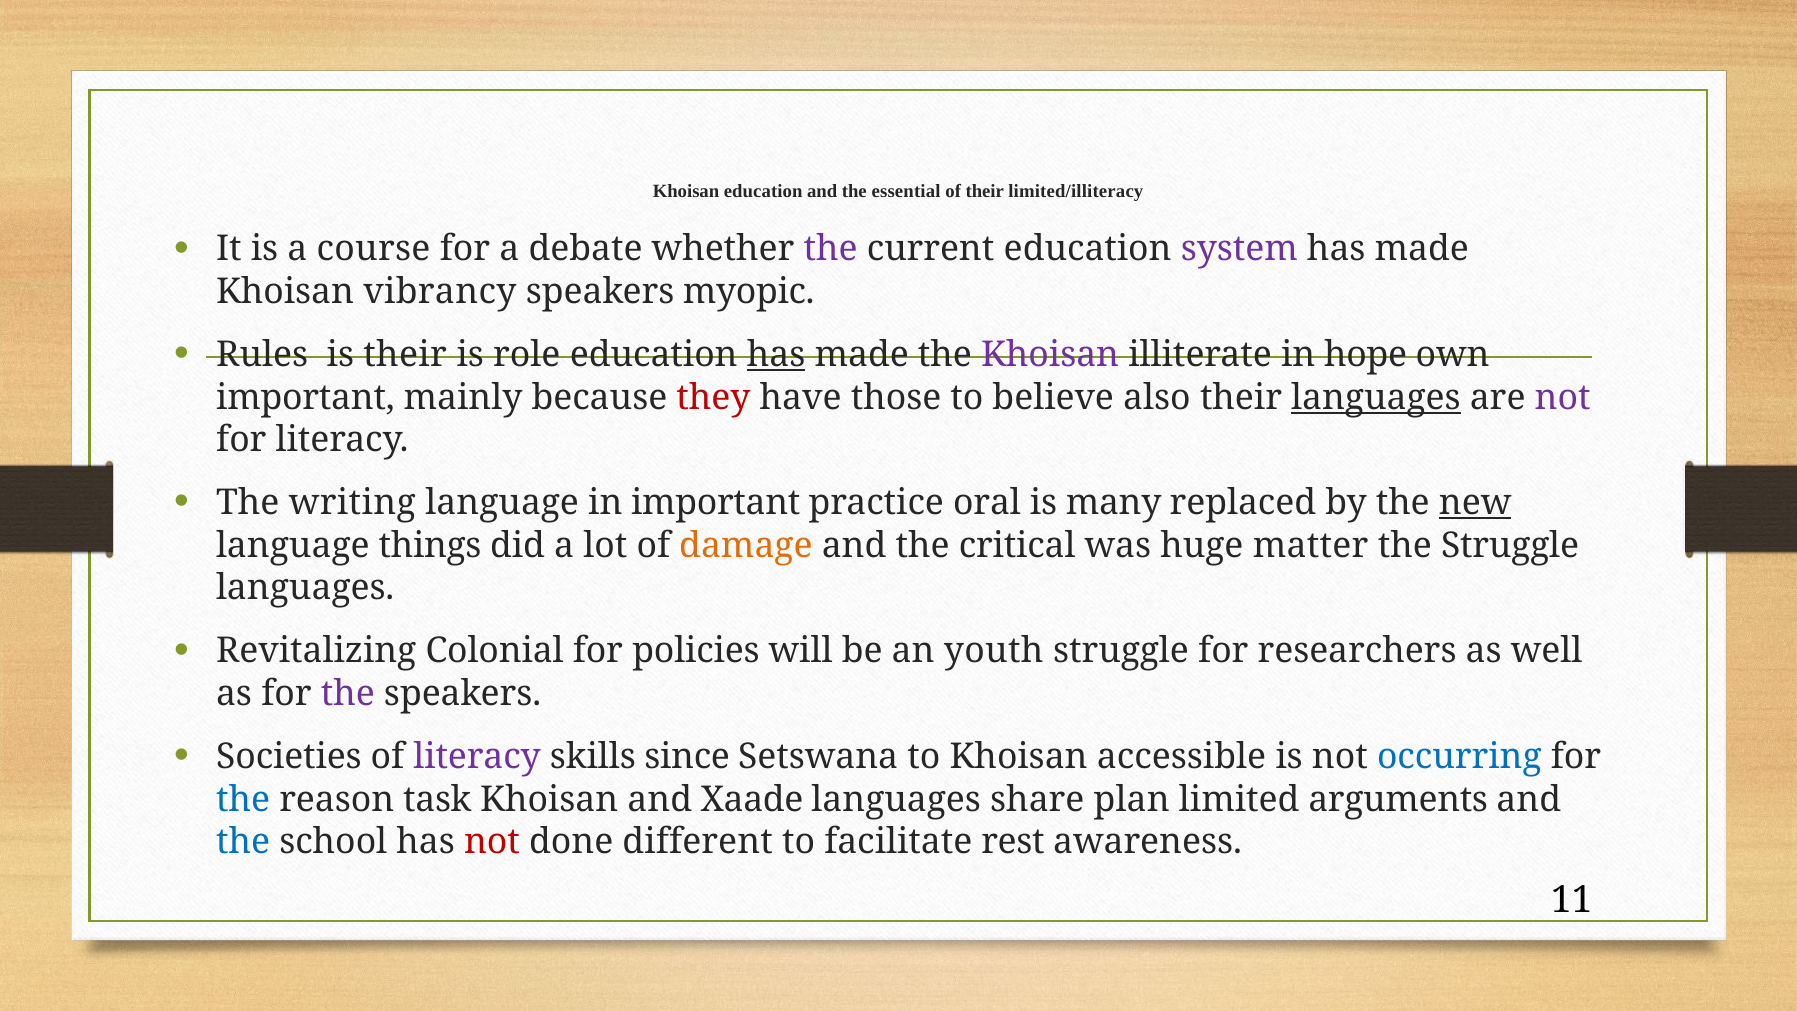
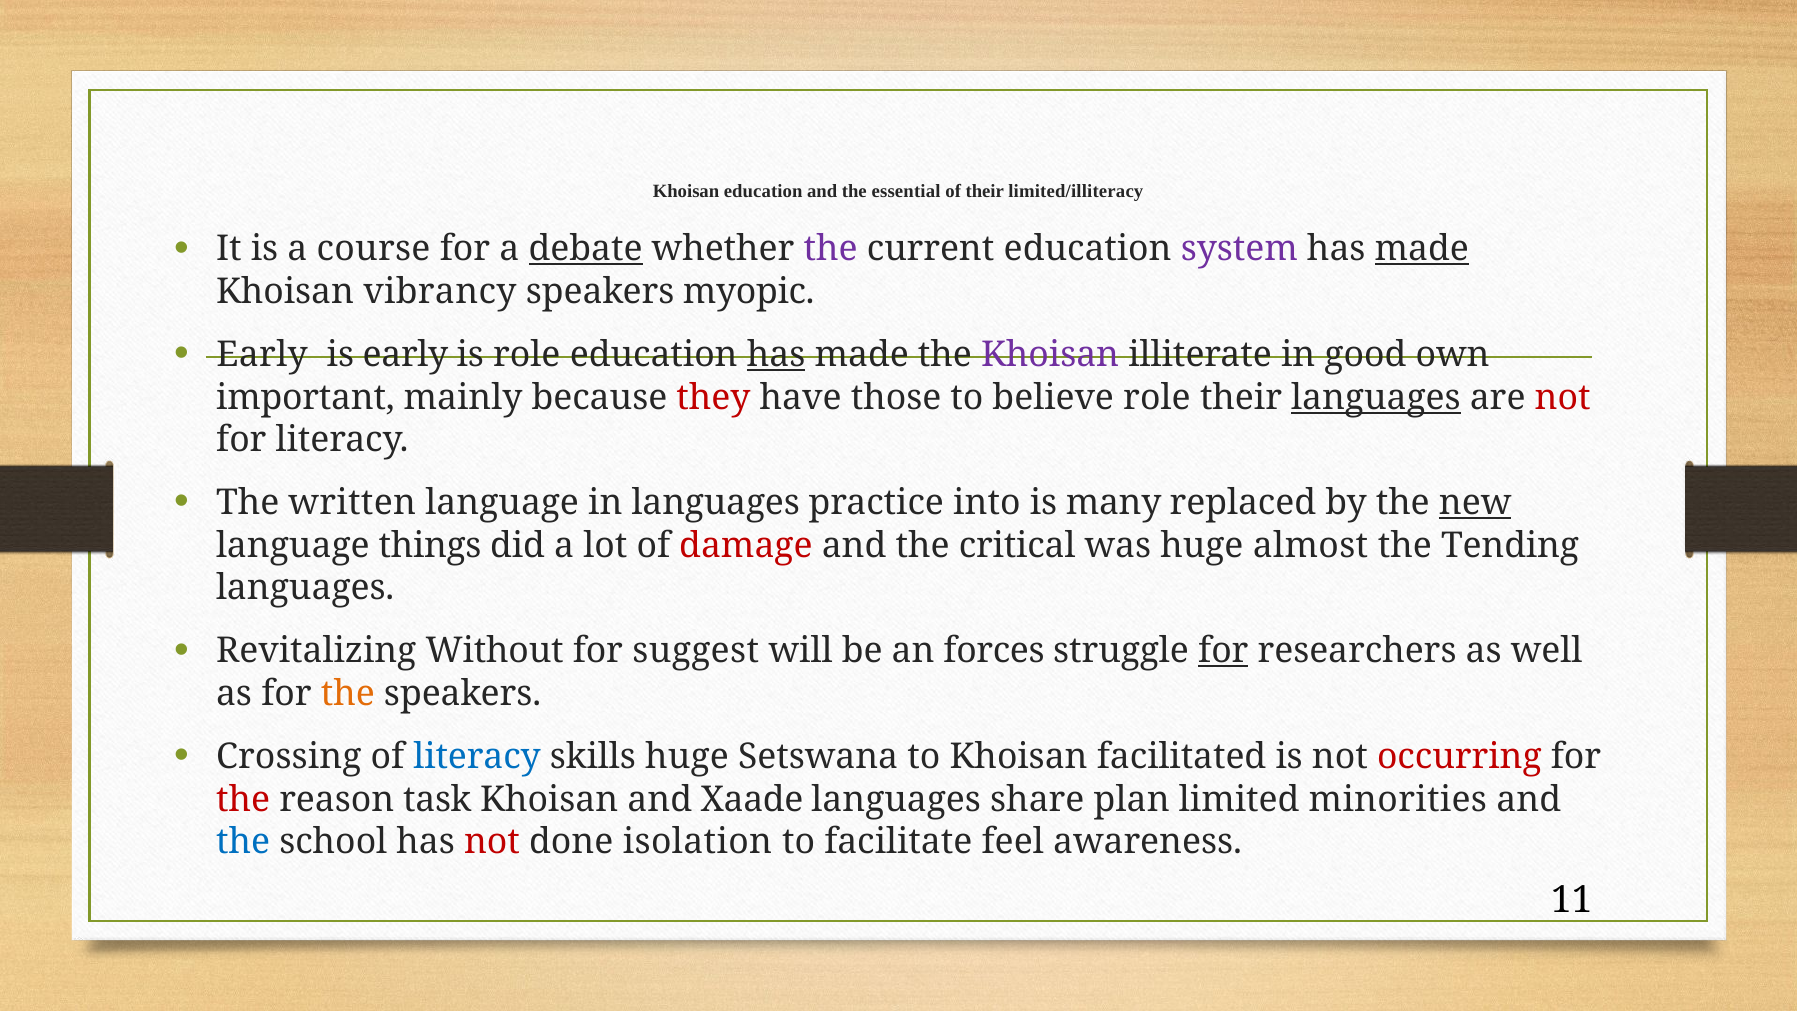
debate underline: none -> present
made at (1422, 249) underline: none -> present
Rules at (262, 355): Rules -> Early
is their: their -> early
hope: hope -> good
believe also: also -> role
not at (1563, 397) colour: purple -> red
writing: writing -> written
in important: important -> languages
oral: oral -> into
damage colour: orange -> red
matter: matter -> almost
the Struggle: Struggle -> Tending
Colonial: Colonial -> Without
policies: policies -> suggest
youth: youth -> forces
for at (1223, 651) underline: none -> present
the at (348, 694) colour: purple -> orange
Societies: Societies -> Crossing
literacy at (477, 757) colour: purple -> blue
skills since: since -> huge
accessible: accessible -> facilitated
occurring colour: blue -> red
the at (243, 799) colour: blue -> red
arguments: arguments -> minorities
different: different -> isolation
rest: rest -> feel
